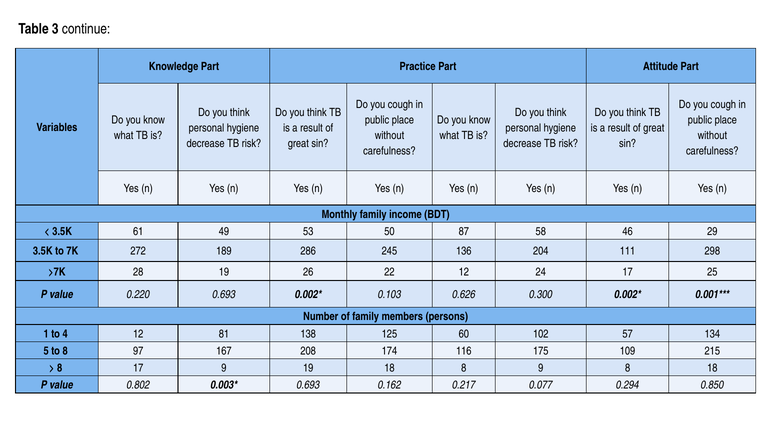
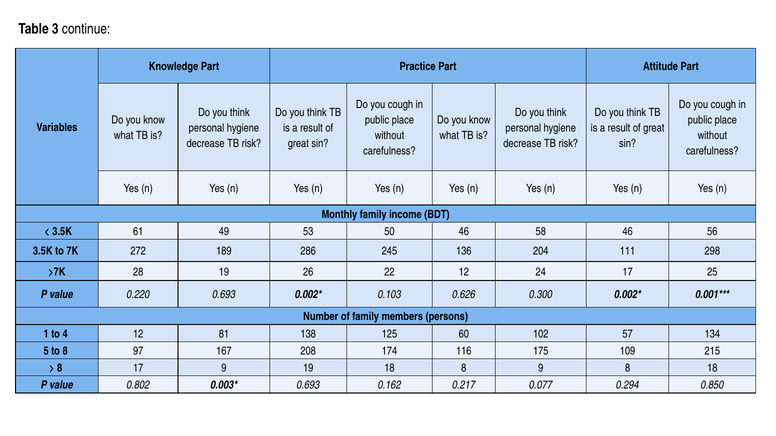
50 87: 87 -> 46
29: 29 -> 56
